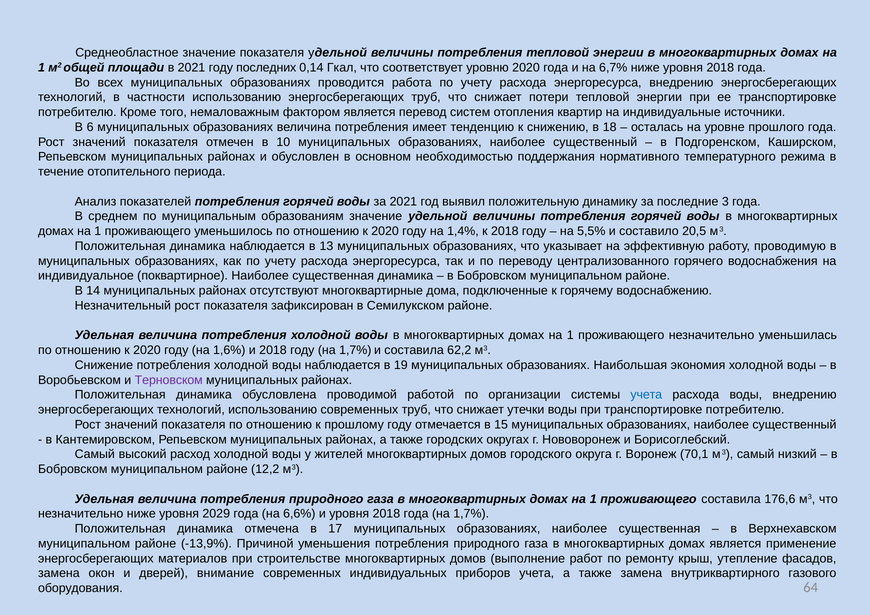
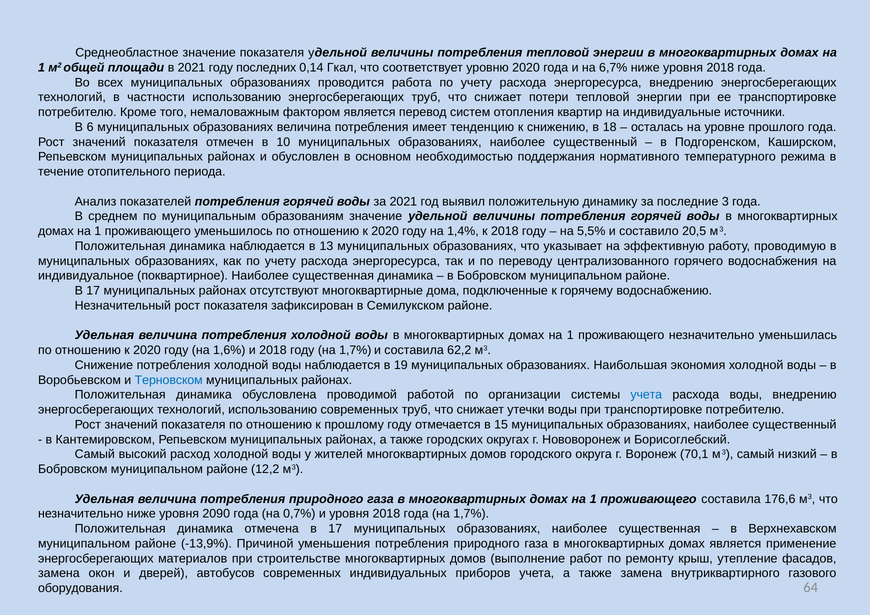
14 at (93, 291): 14 -> 17
Терновском colour: purple -> blue
2029: 2029 -> 2090
6,6%: 6,6% -> 0,7%
внимание: внимание -> автобусов
